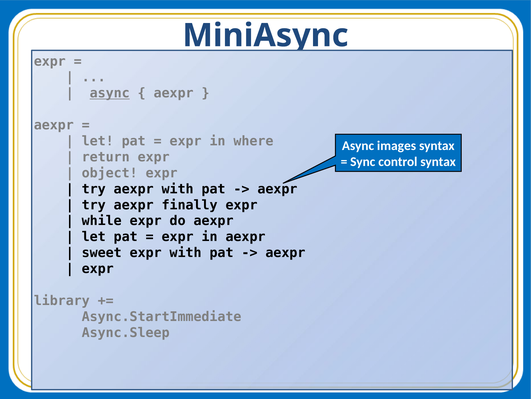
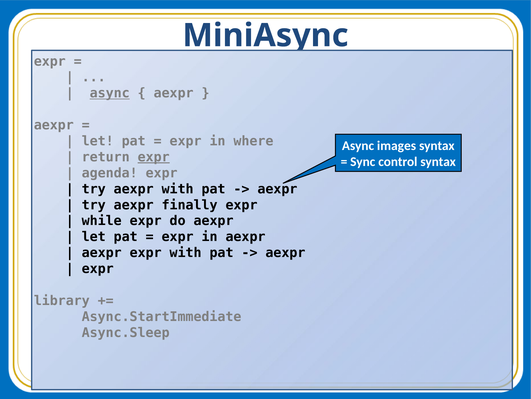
expr at (154, 157) underline: none -> present
object: object -> agenda
sweet at (102, 252): sweet -> aexpr
